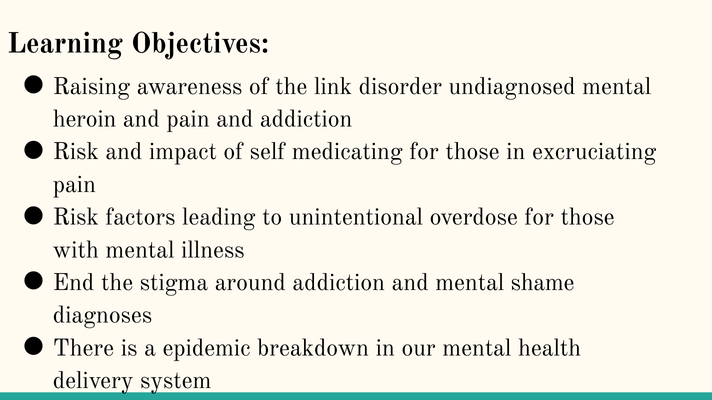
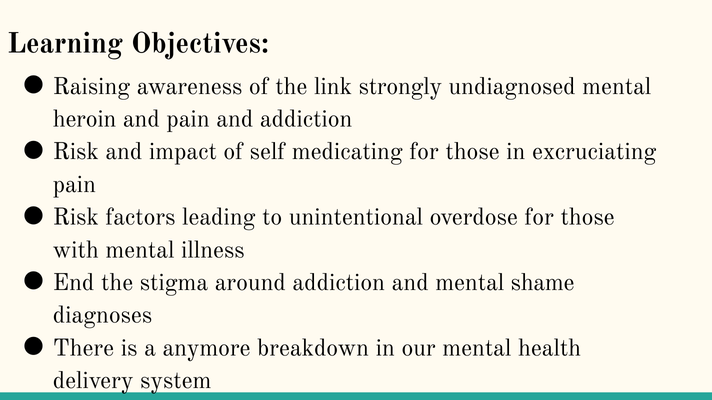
disorder: disorder -> strongly
epidemic: epidemic -> anymore
